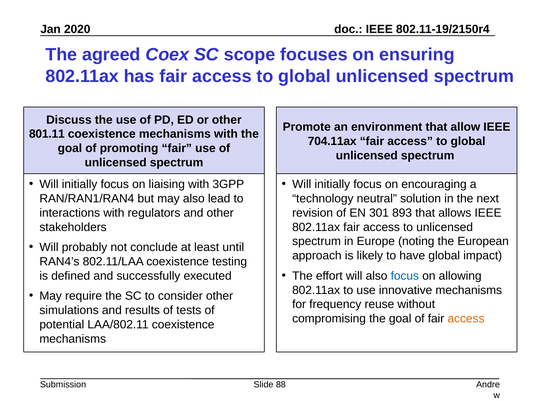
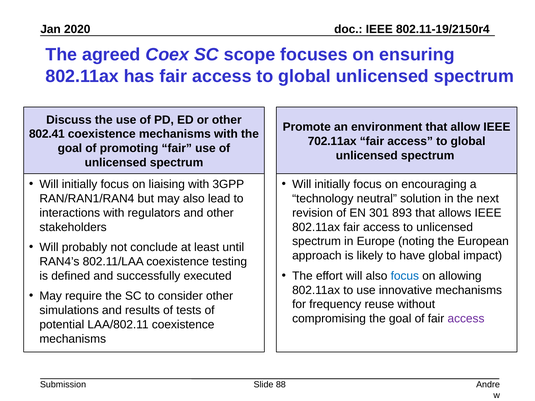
801.11: 801.11 -> 802.41
704.11ax: 704.11ax -> 702.11ax
access at (466, 319) colour: orange -> purple
